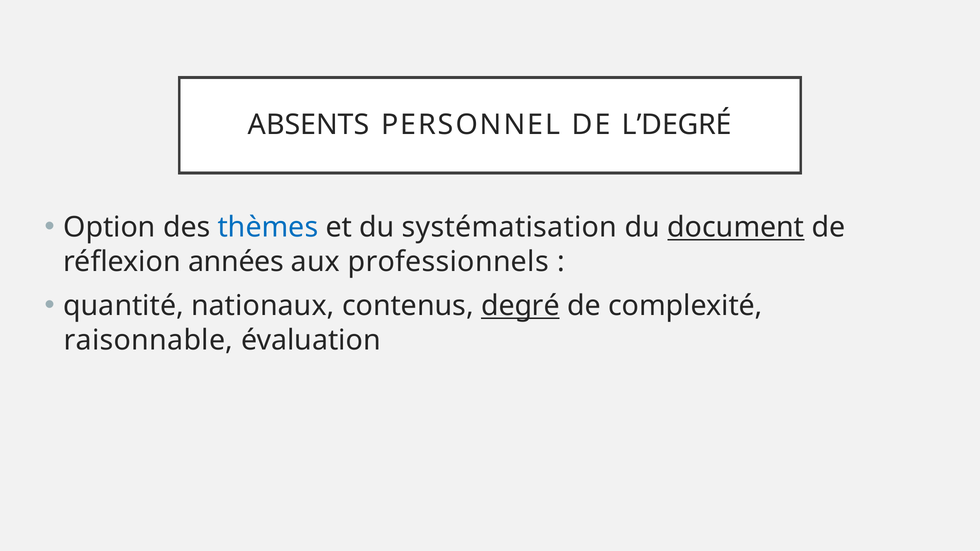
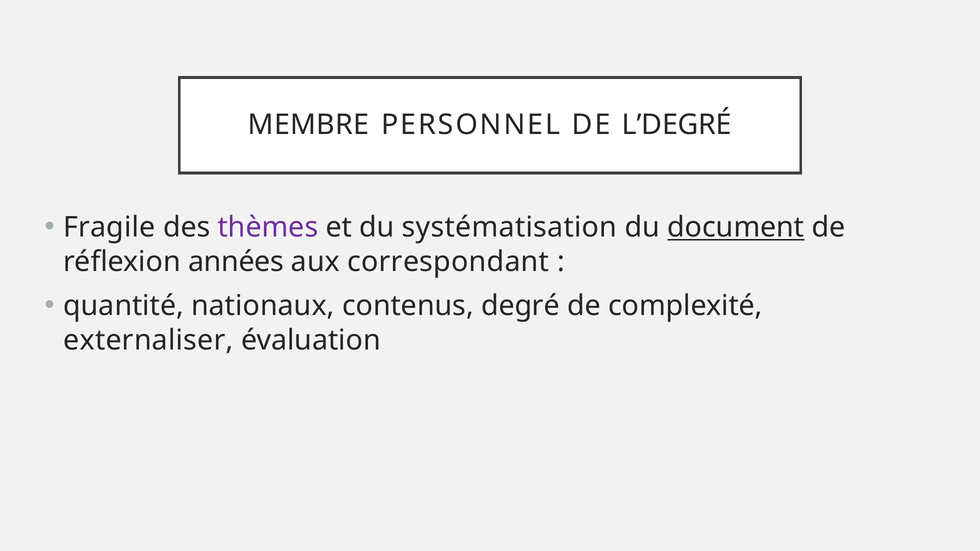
ABSENTS: ABSENTS -> MEMBRE
Option: Option -> Fragile
thèmes colour: blue -> purple
professionnels: professionnels -> correspondant
degré underline: present -> none
raisonnable: raisonnable -> externaliser
